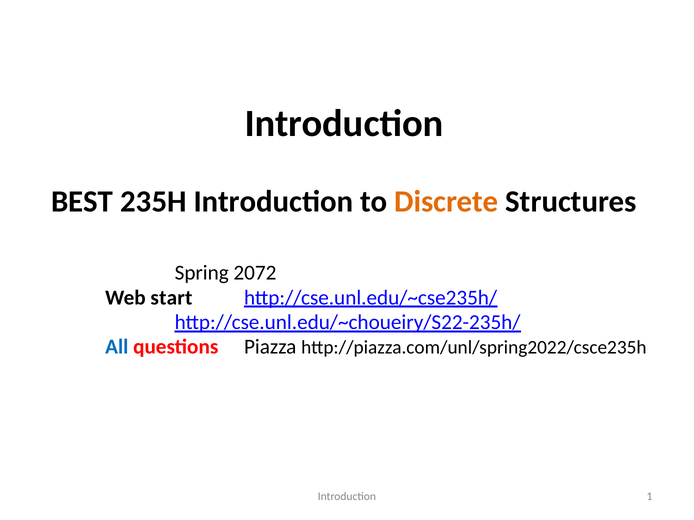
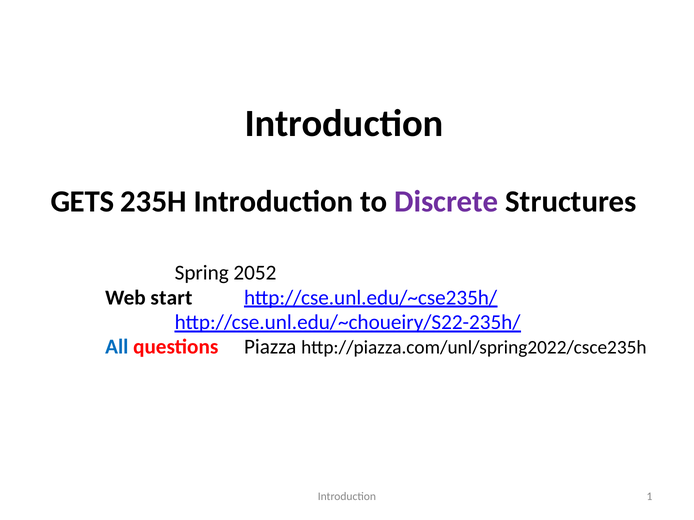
BEST: BEST -> GETS
Discrete colour: orange -> purple
2072: 2072 -> 2052
